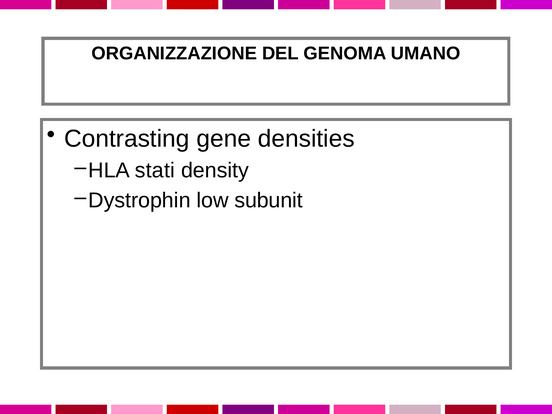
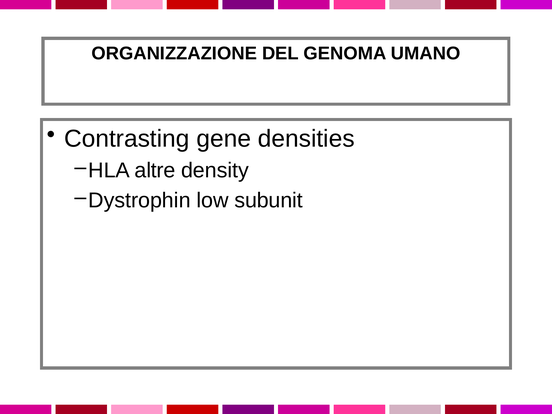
stati: stati -> altre
